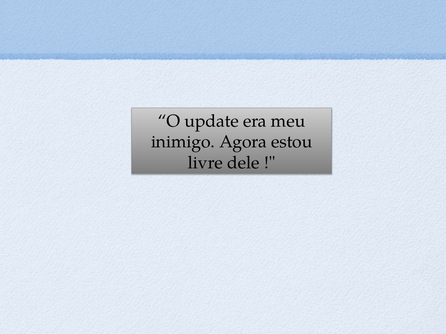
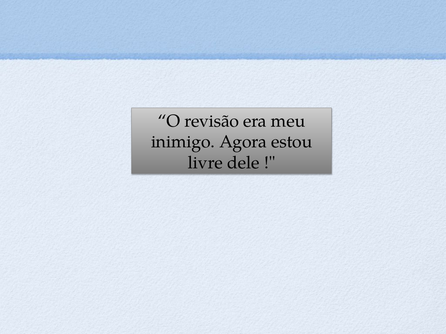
update: update -> revisão
